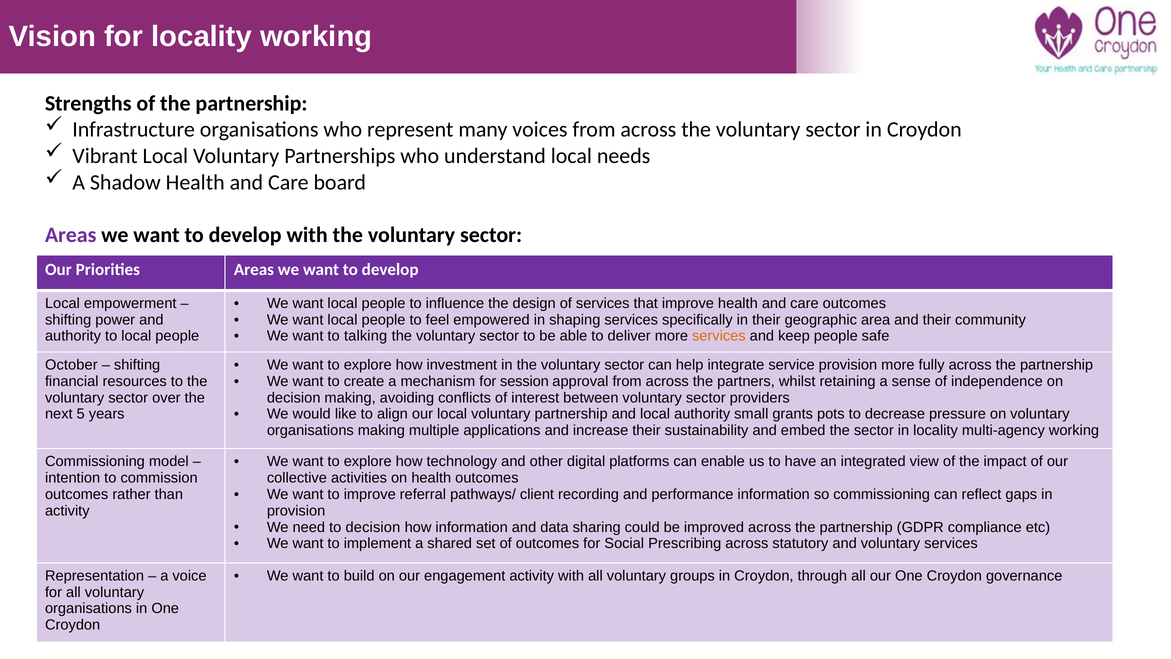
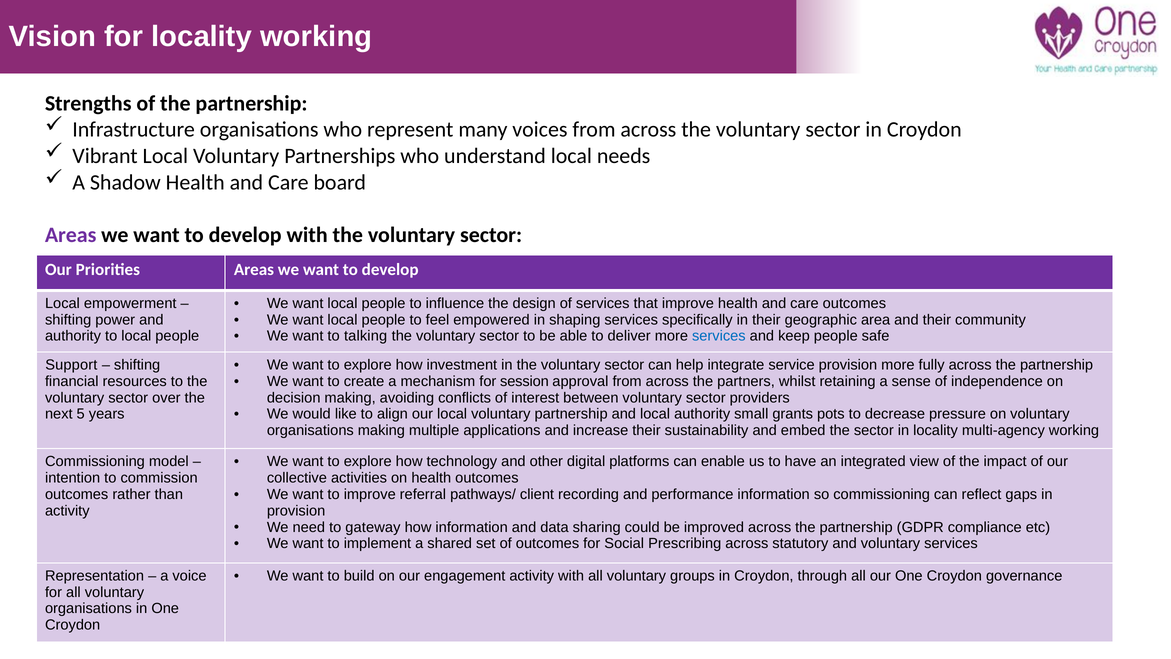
services at (719, 336) colour: orange -> blue
October: October -> Support
to decision: decision -> gateway
